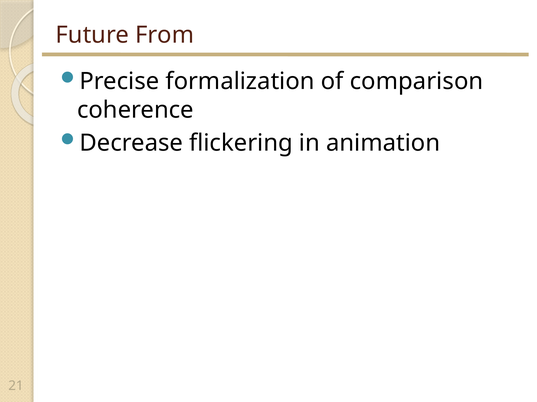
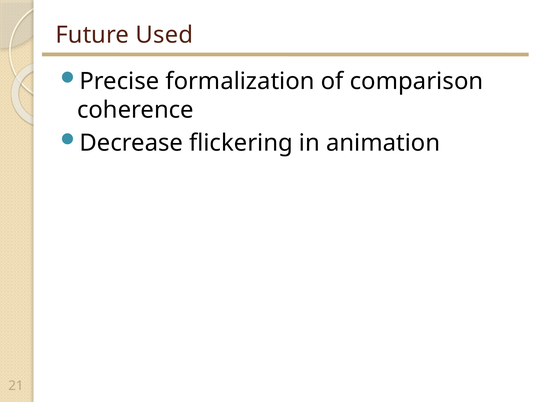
From: From -> Used
